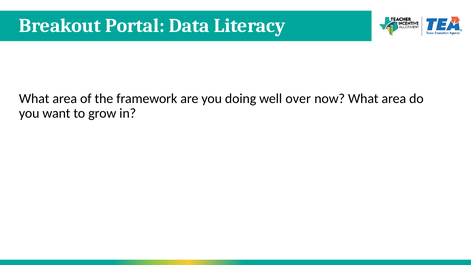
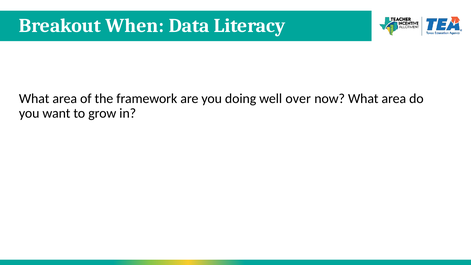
Portal: Portal -> When
